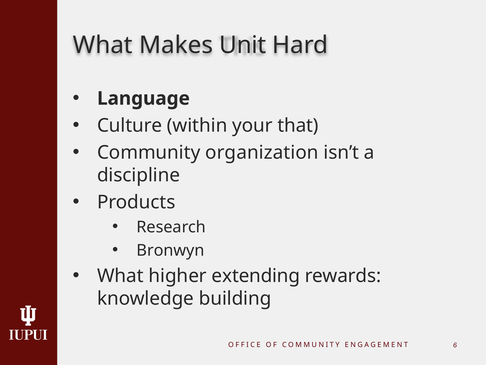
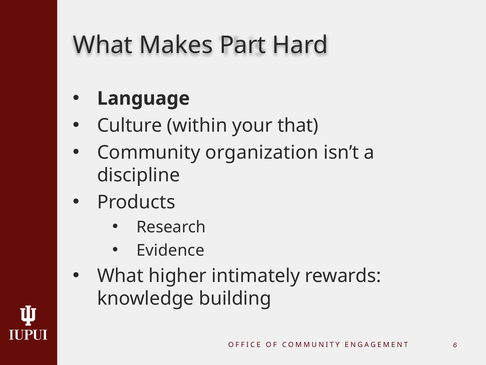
Unit: Unit -> Part
Bronwyn: Bronwyn -> Evidence
extending: extending -> intimately
